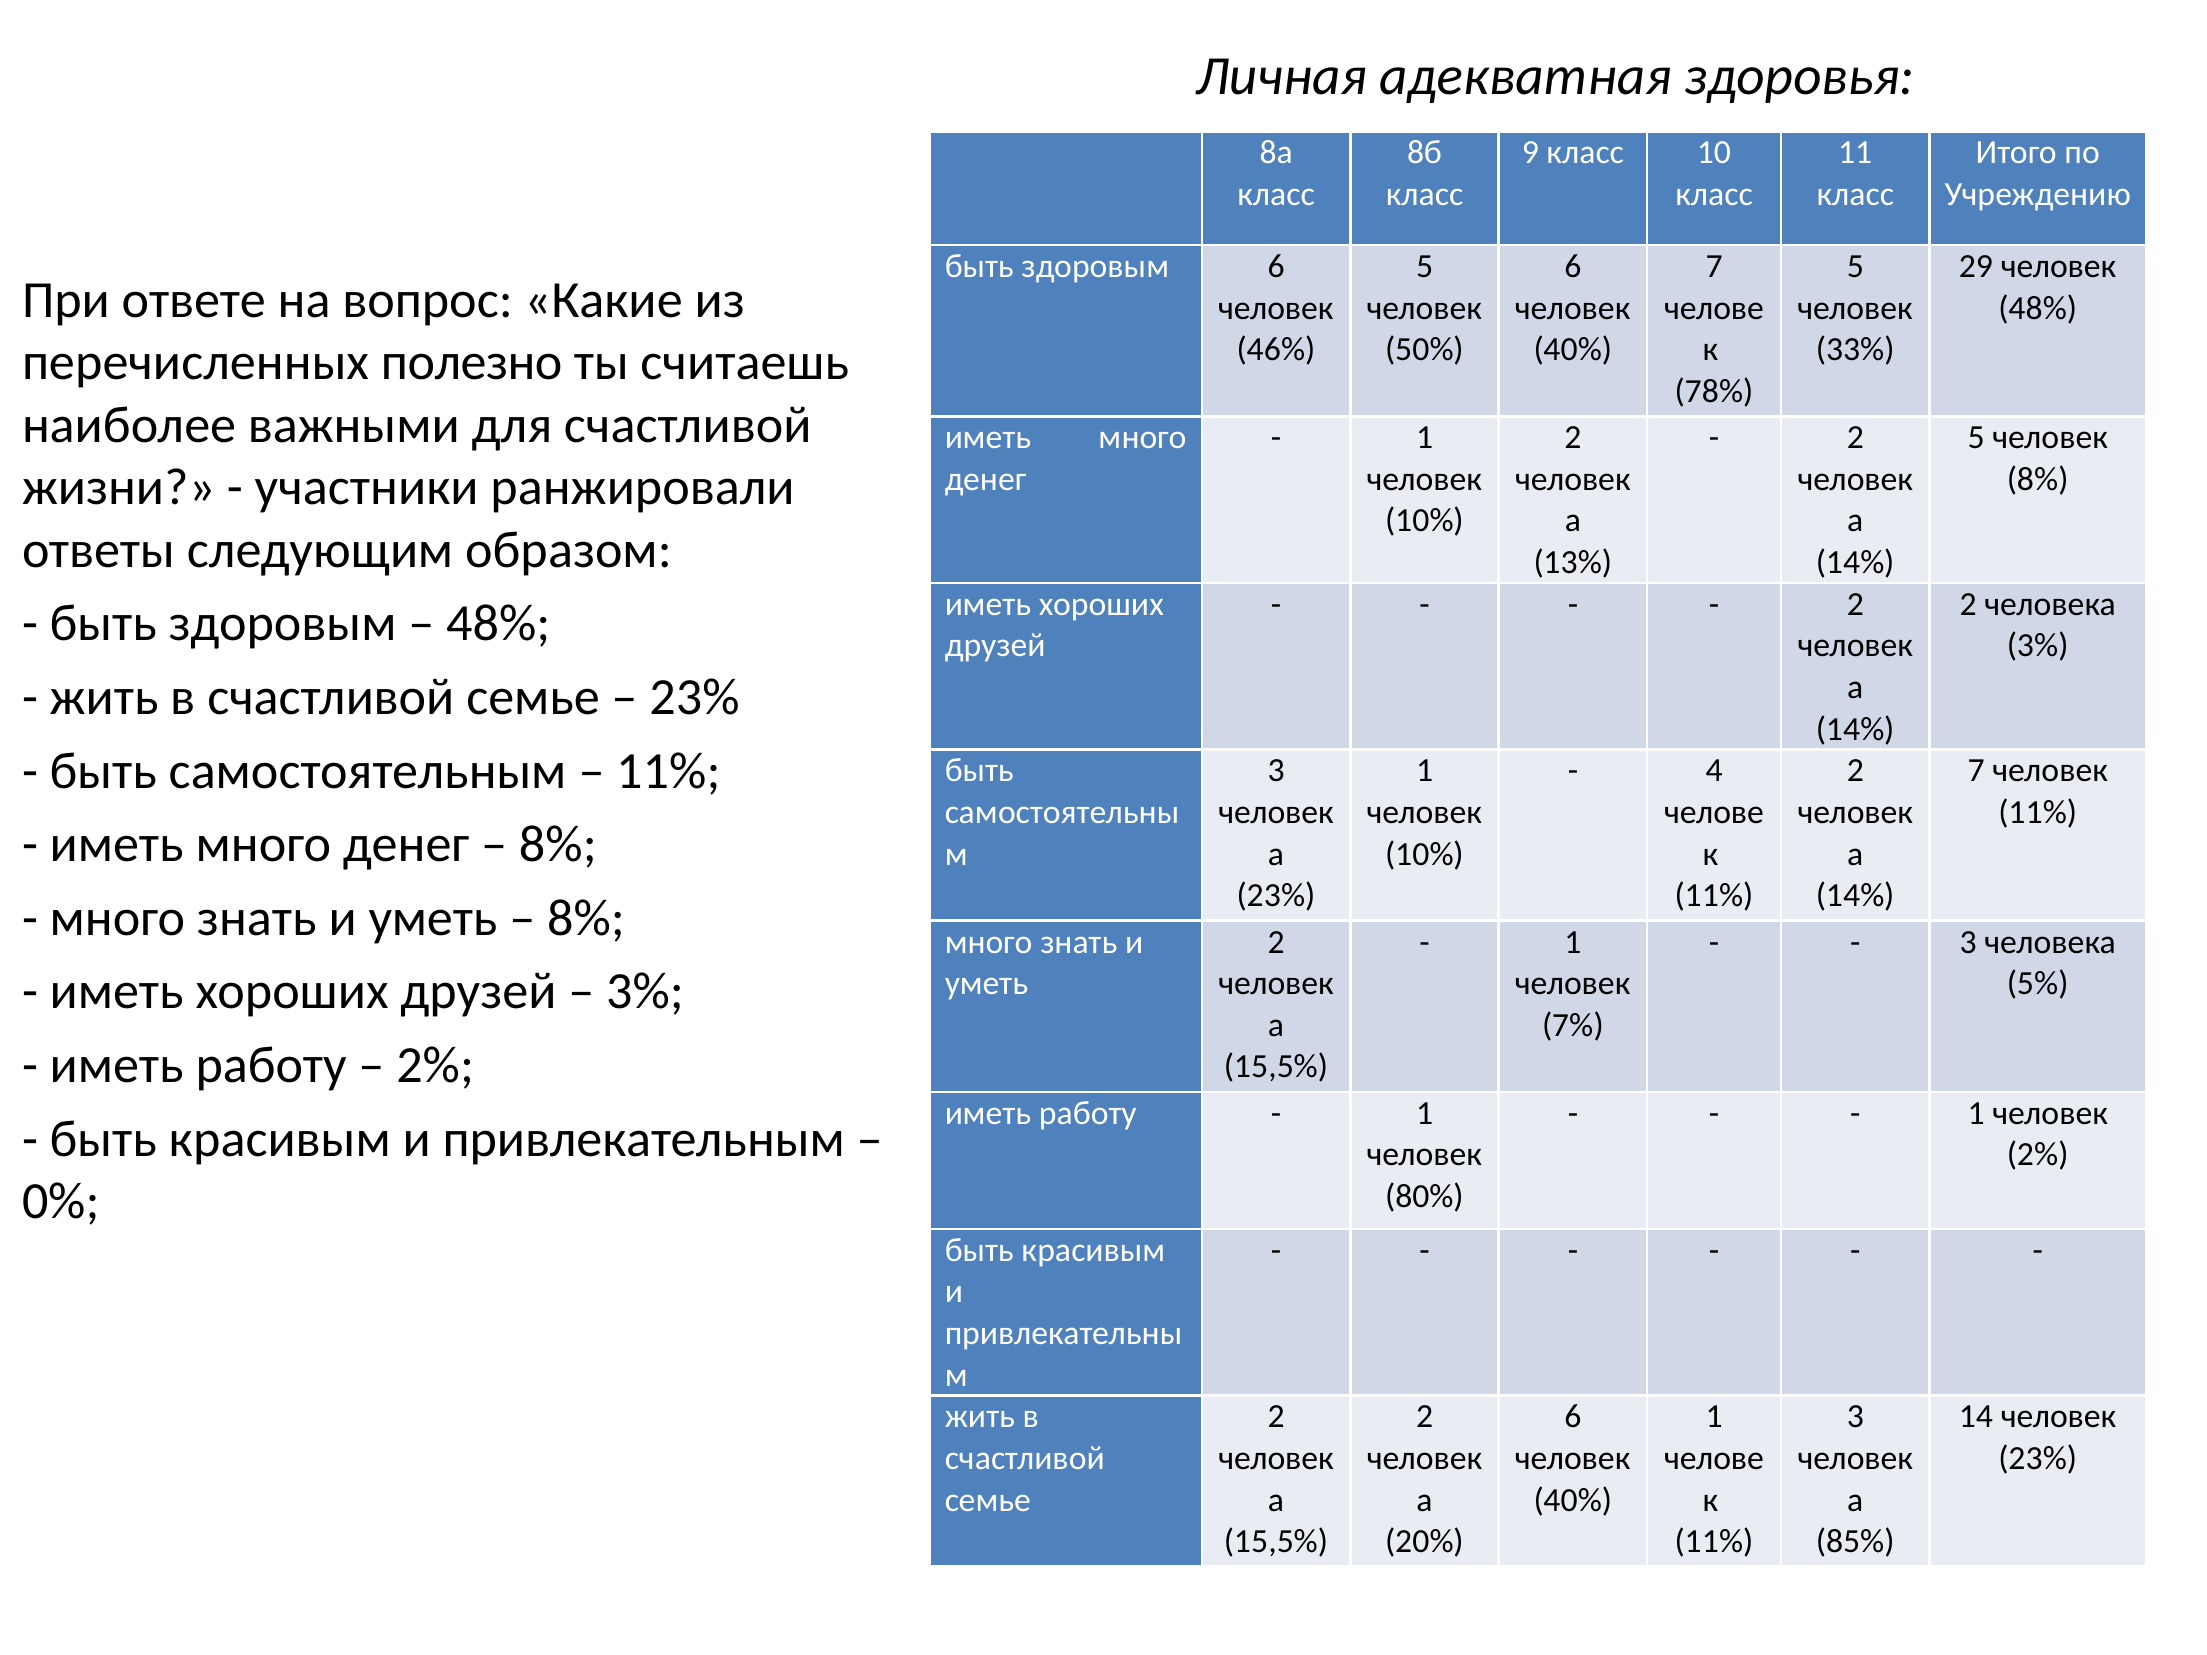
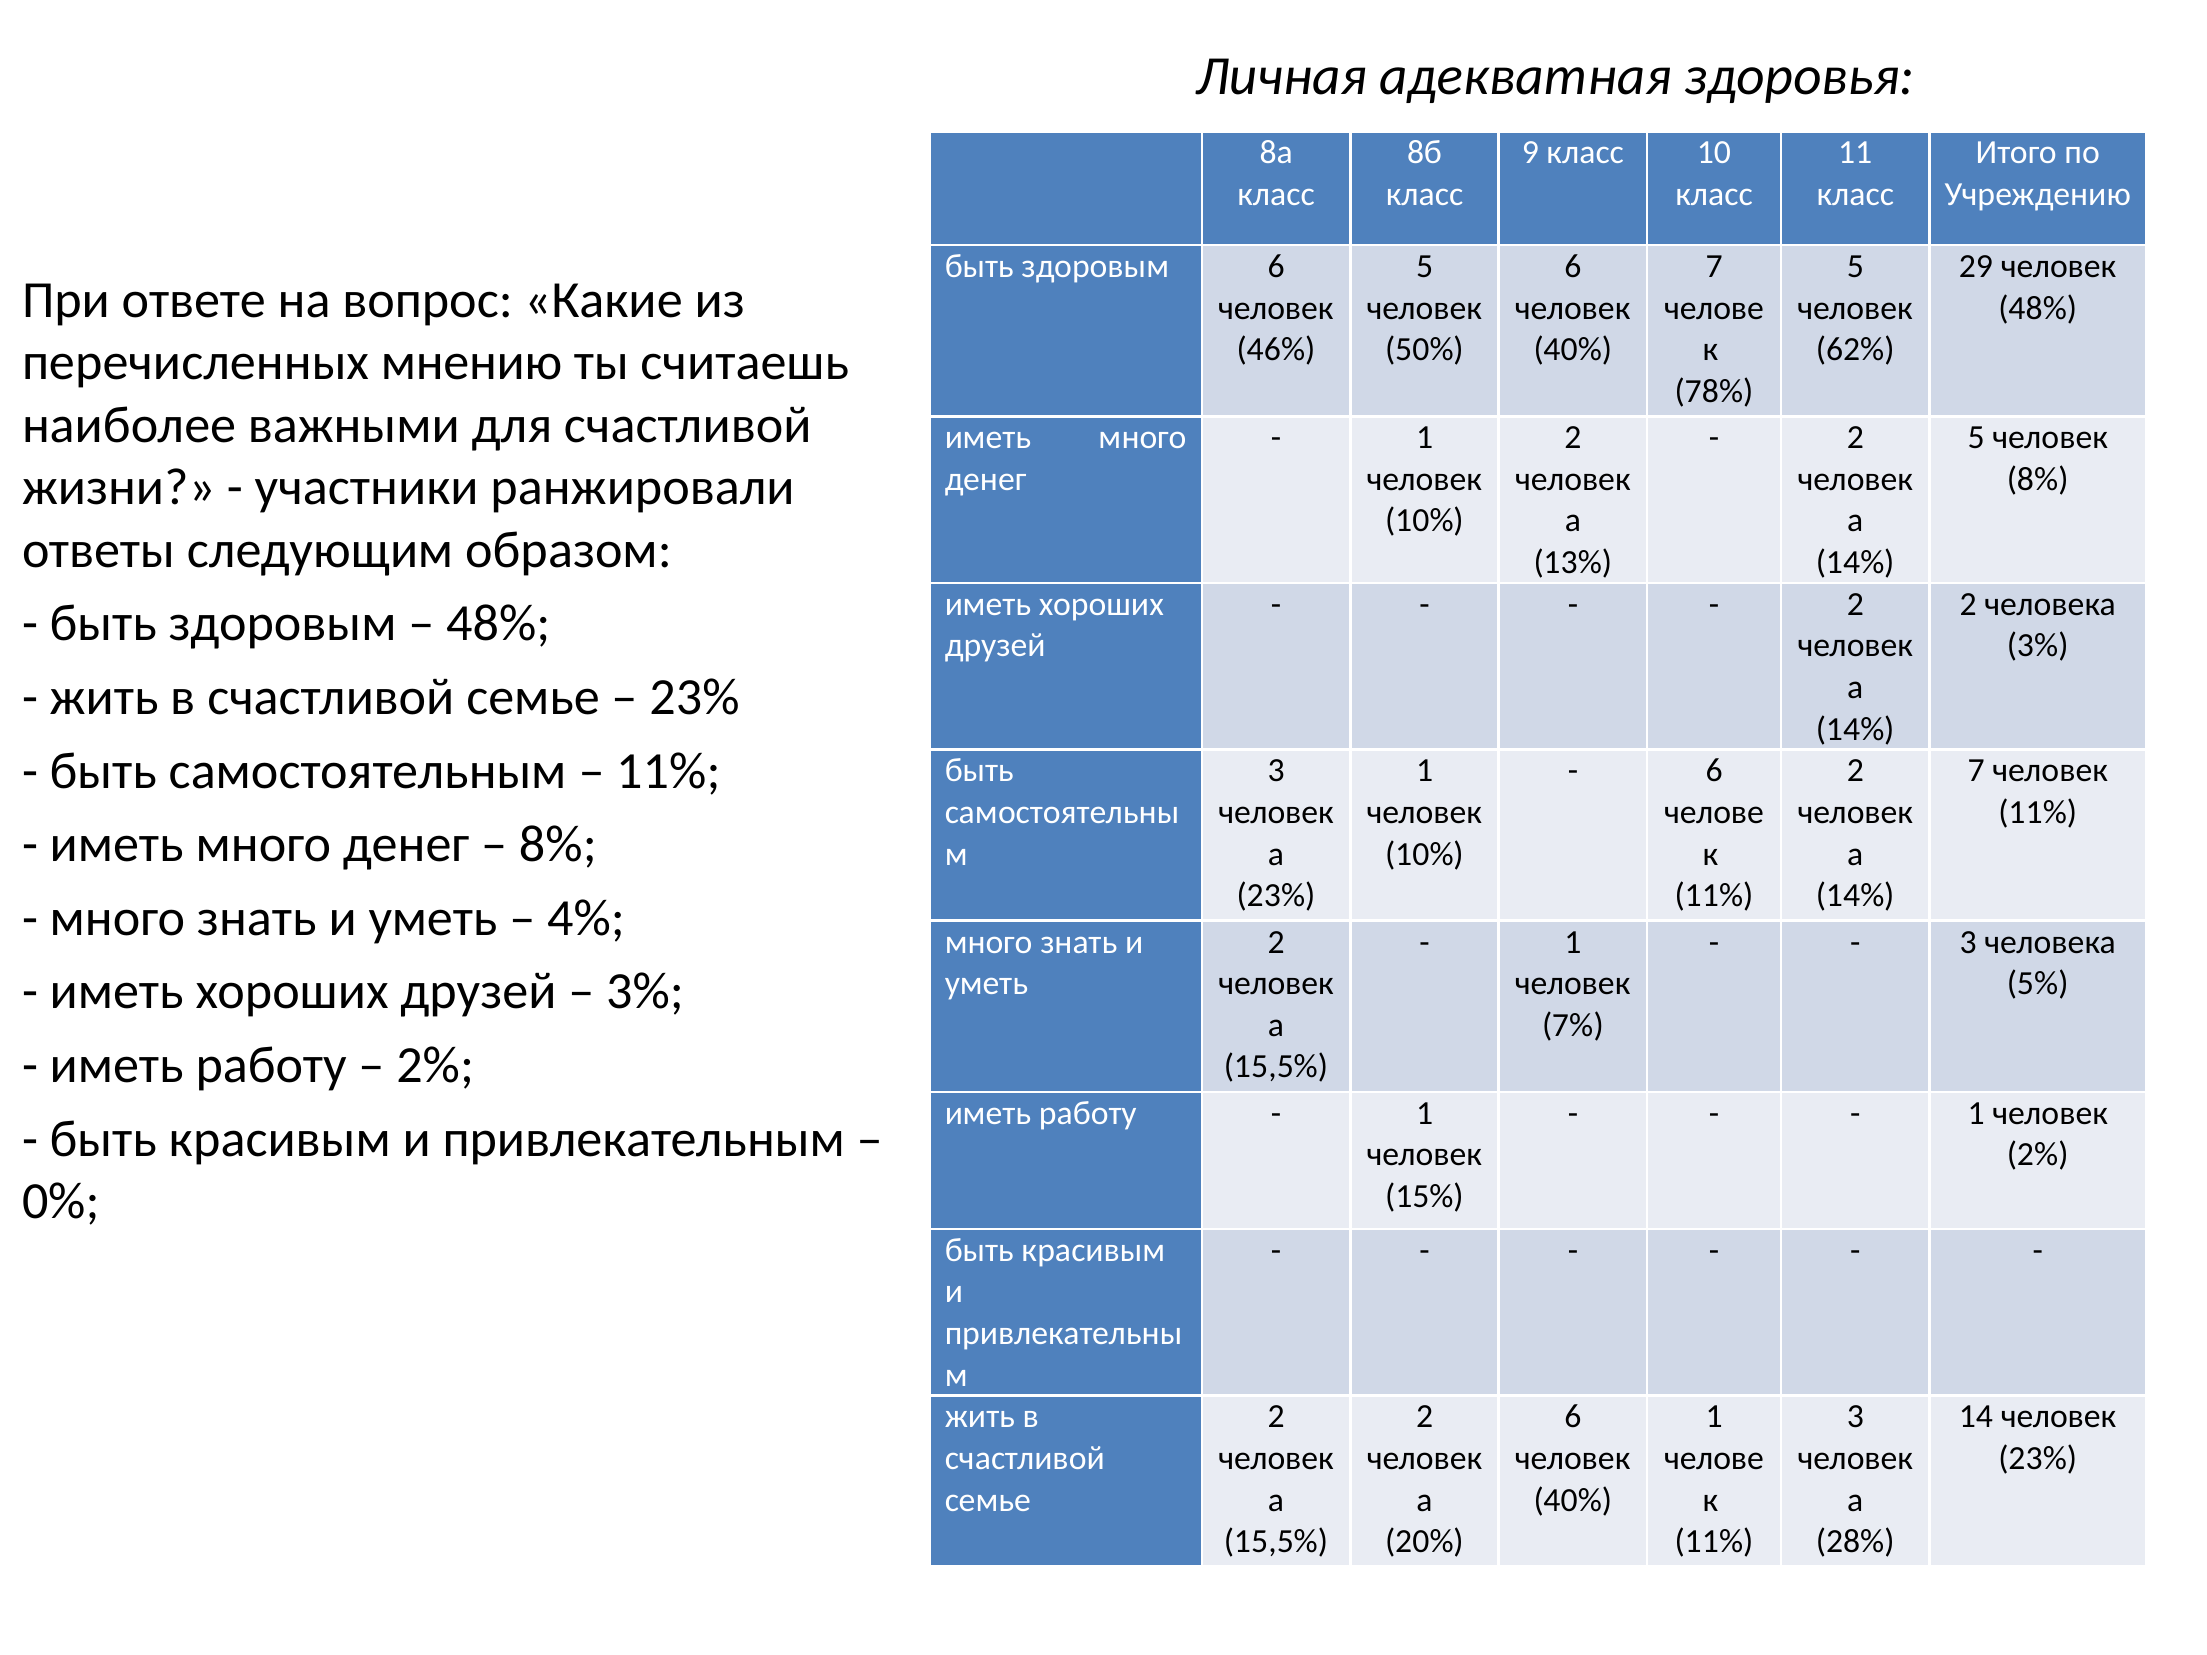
33%: 33% -> 62%
полезно: полезно -> мнению
4 at (1714, 771): 4 -> 6
8% at (586, 918): 8% -> 4%
80%: 80% -> 15%
85%: 85% -> 28%
